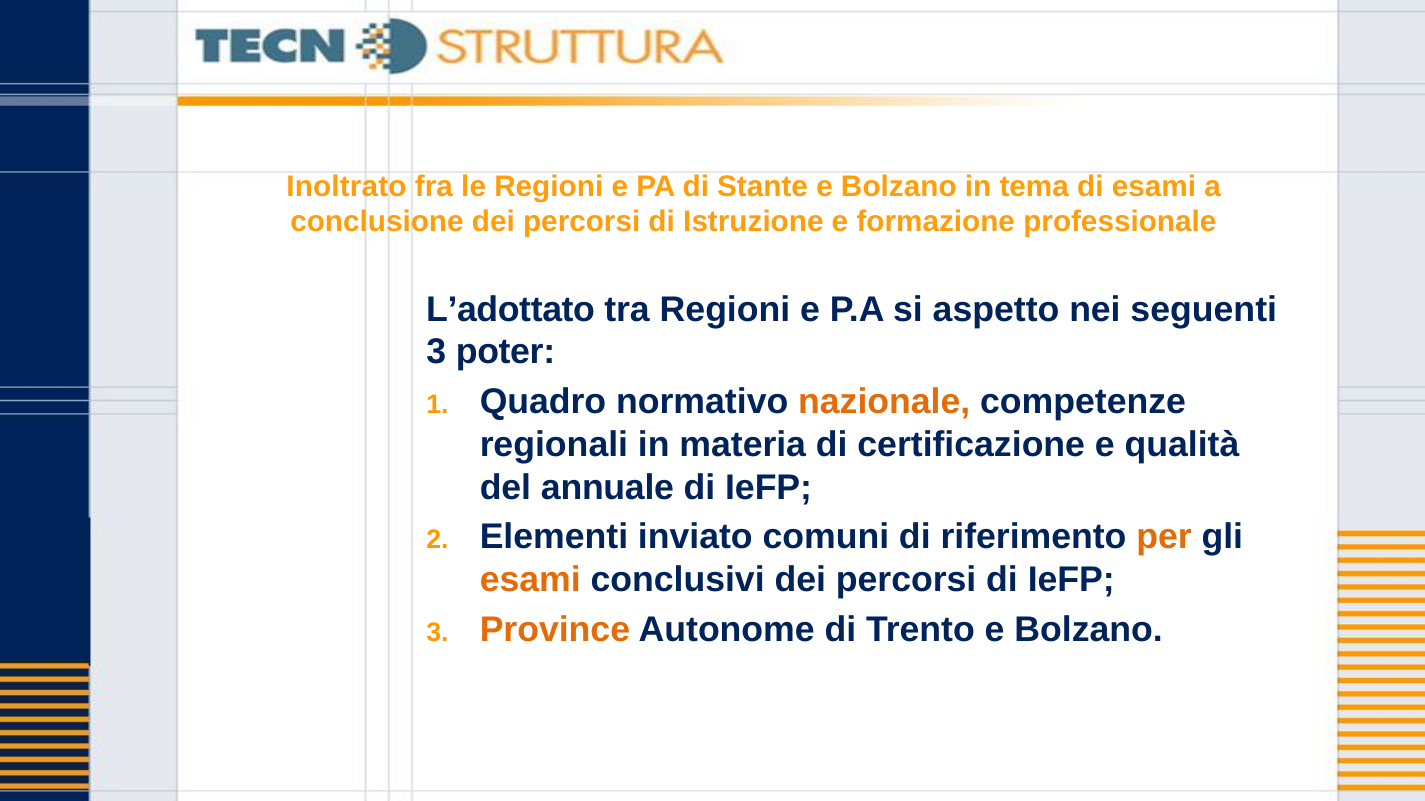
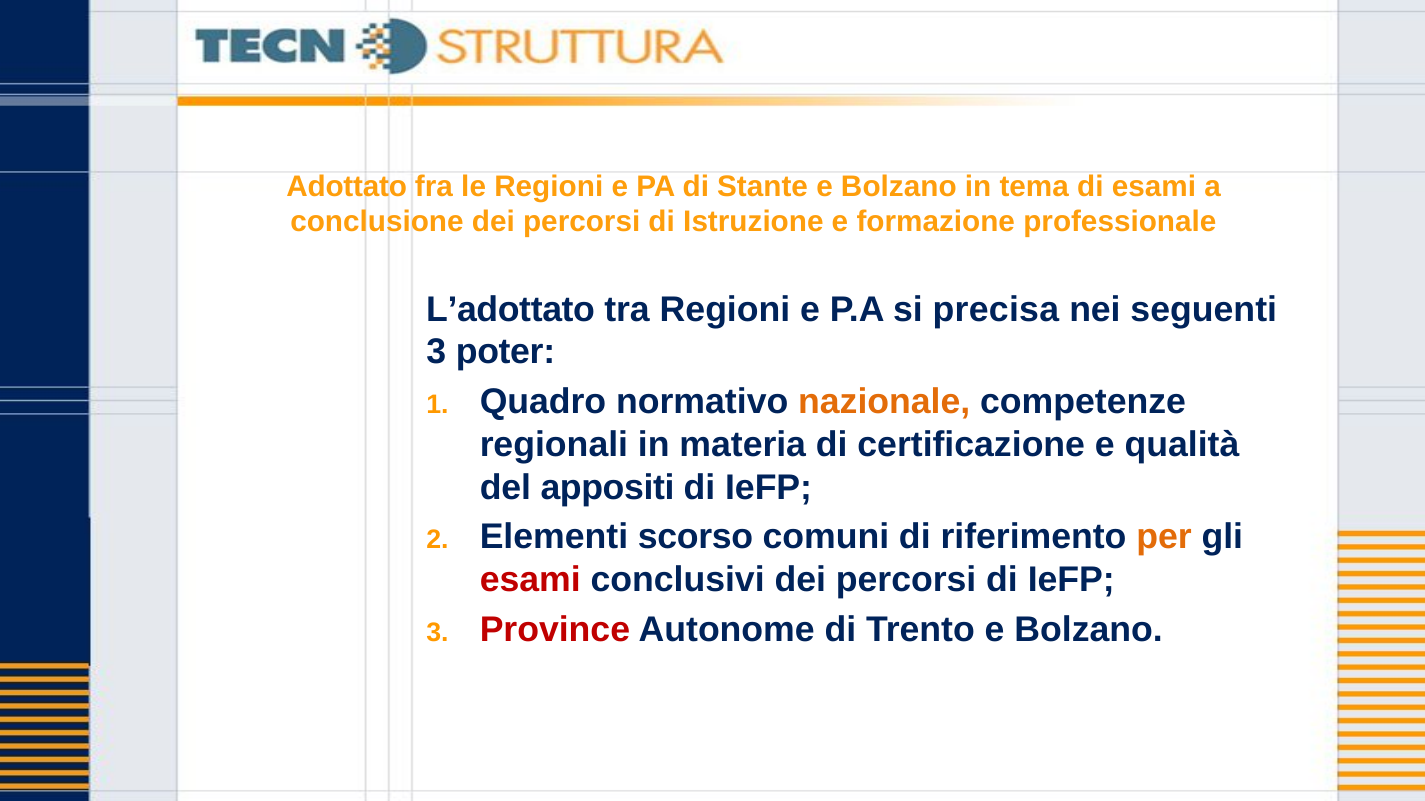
Inoltrato: Inoltrato -> Adottato
aspetto: aspetto -> precisa
annuale: annuale -> appositi
inviato: inviato -> scorso
esami at (530, 580) colour: orange -> red
Province colour: orange -> red
